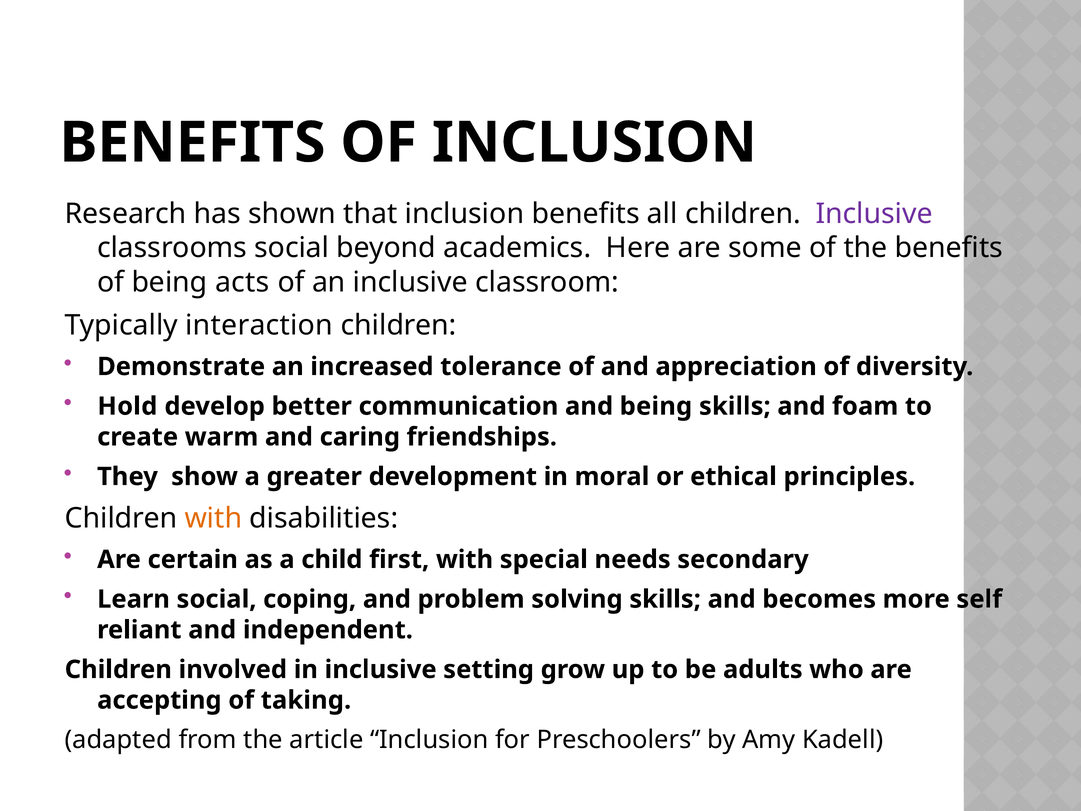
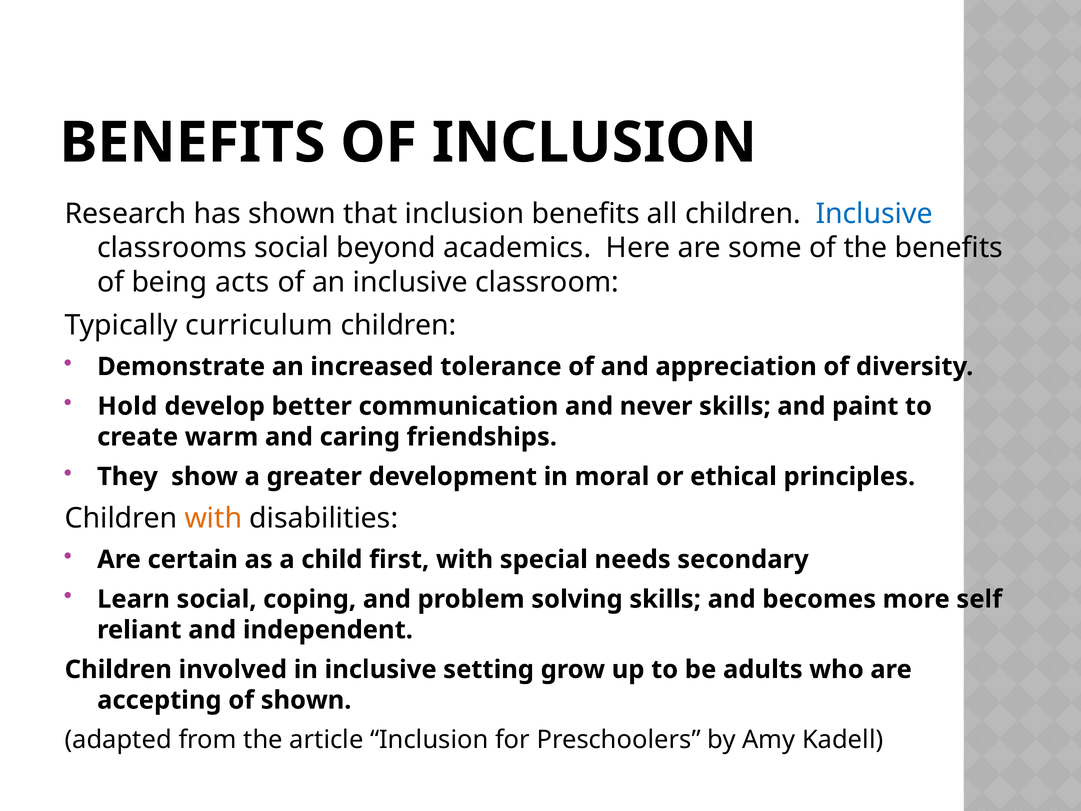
Inclusive at (874, 214) colour: purple -> blue
interaction: interaction -> curriculum
and being: being -> never
foam: foam -> paint
of taking: taking -> shown
